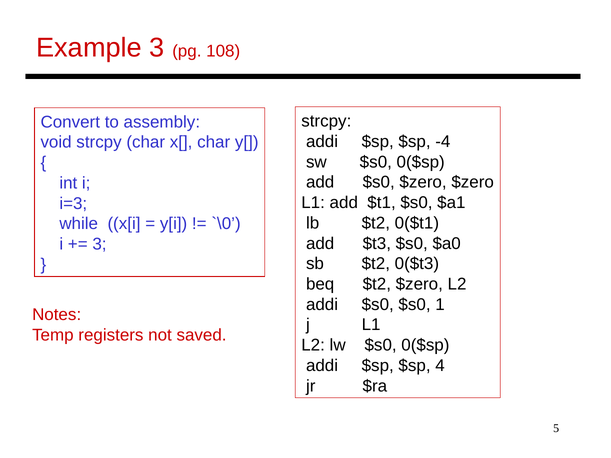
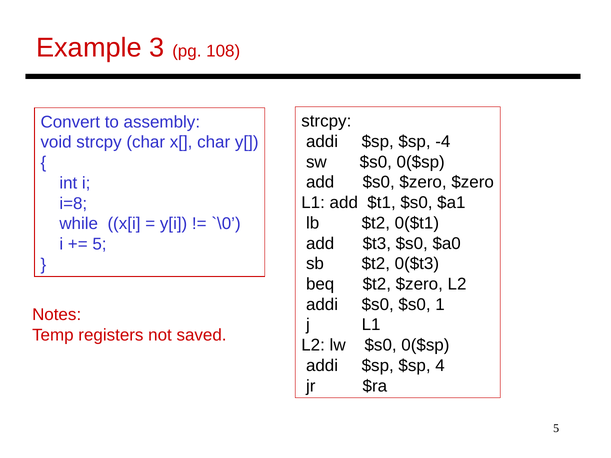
i=3: i=3 -> i=8
3 at (99, 244): 3 -> 5
